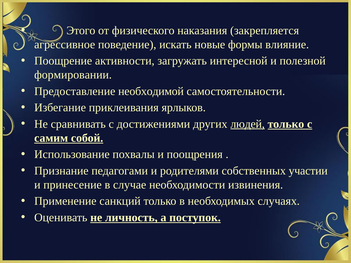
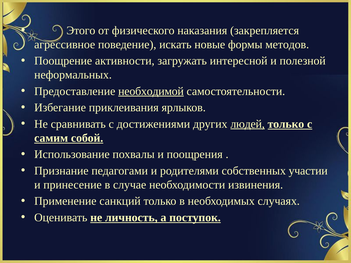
влияние: влияние -> методов
формировании: формировании -> неформальных
необходимой underline: none -> present
